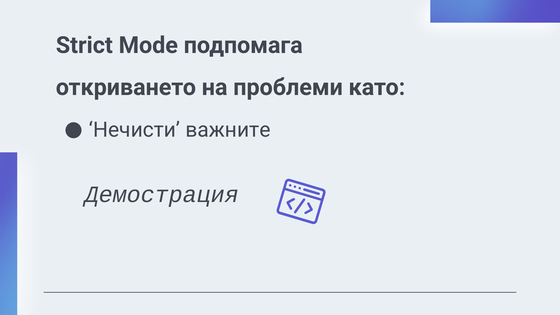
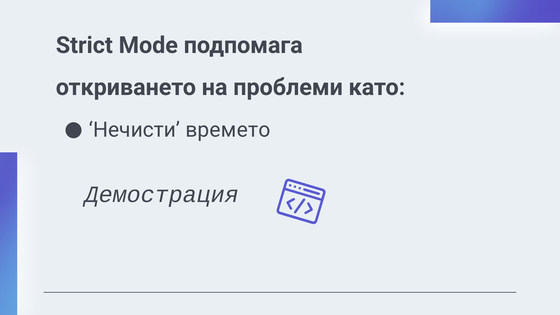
важните: важните -> времето
